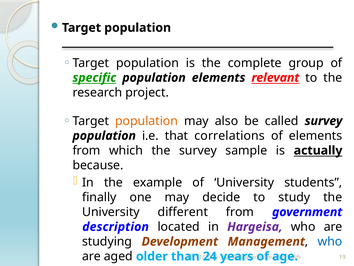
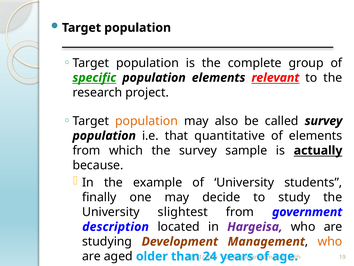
correlations: correlations -> quantitative
different: different -> slightest
who at (330, 241) colour: blue -> orange
